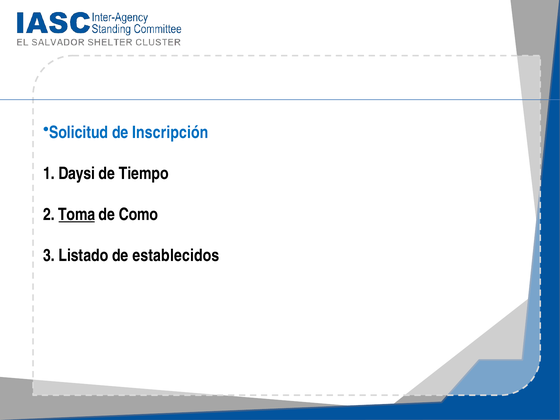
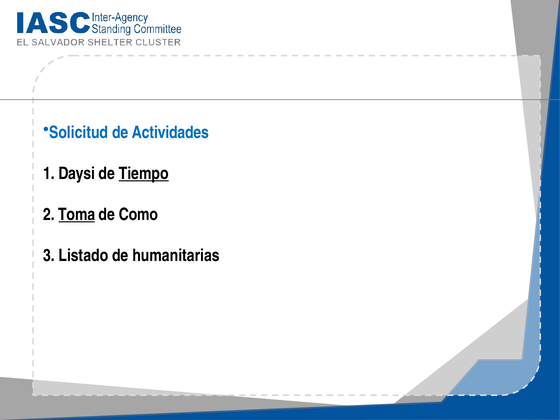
Inscripción: Inscripción -> Actividades
Tiempo underline: none -> present
establecidos: establecidos -> humanitarias
